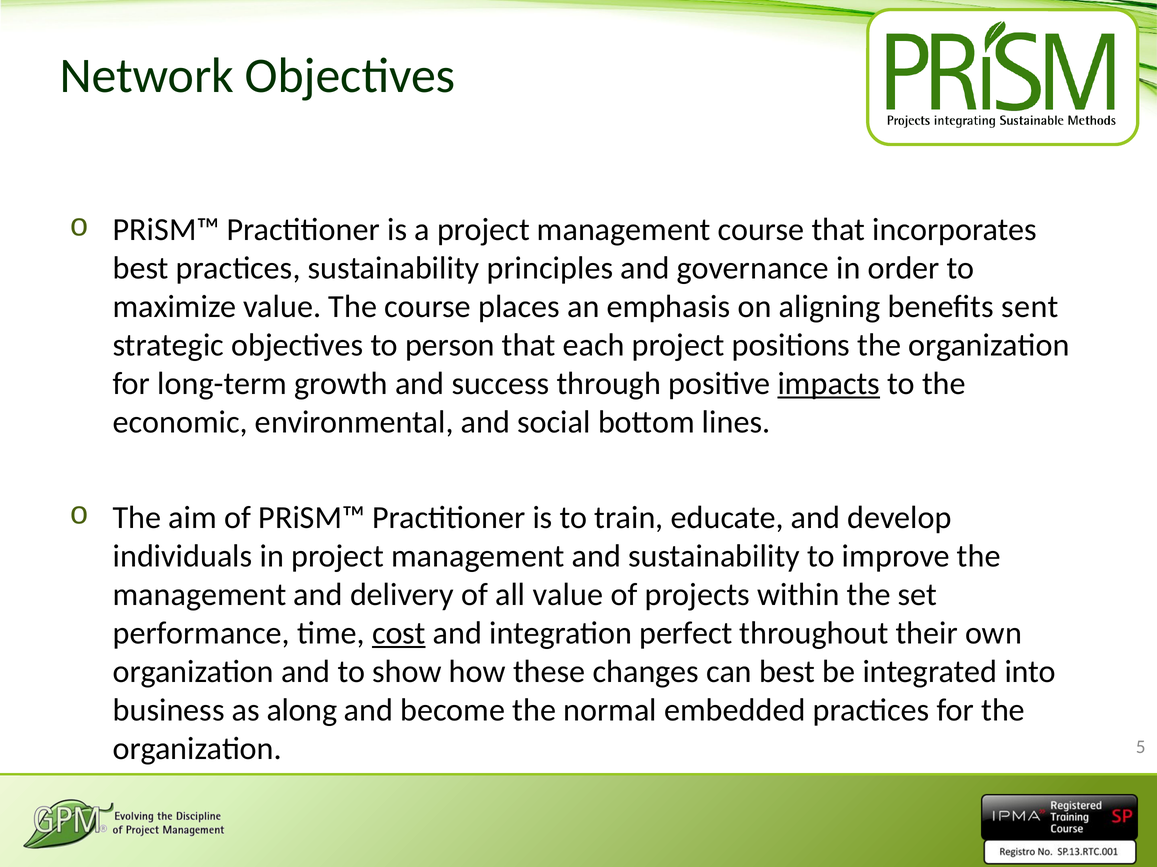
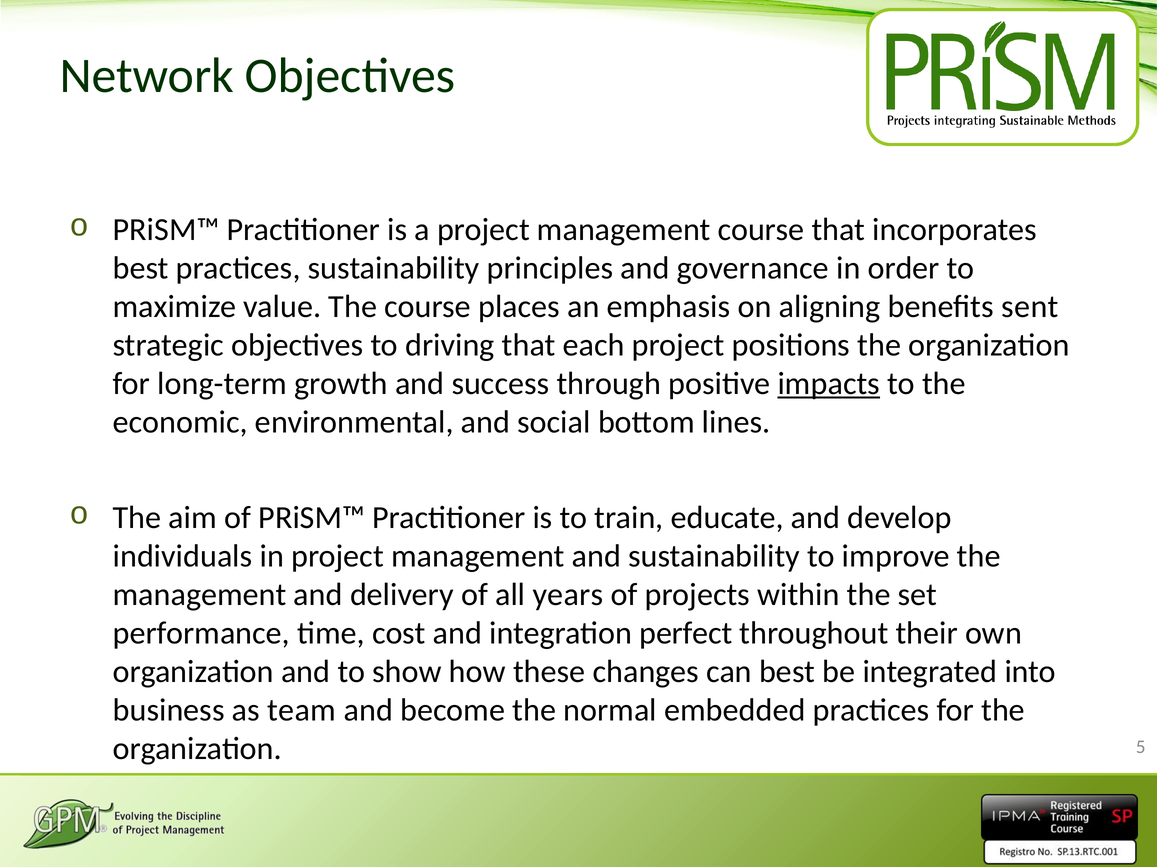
person: person -> driving
all value: value -> years
cost underline: present -> none
along: along -> team
